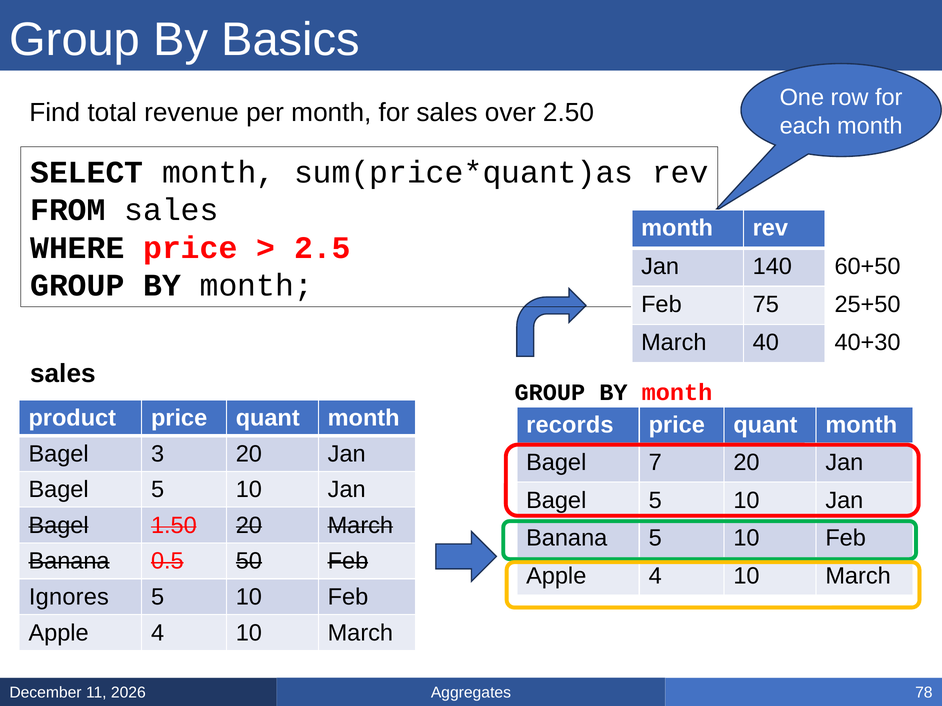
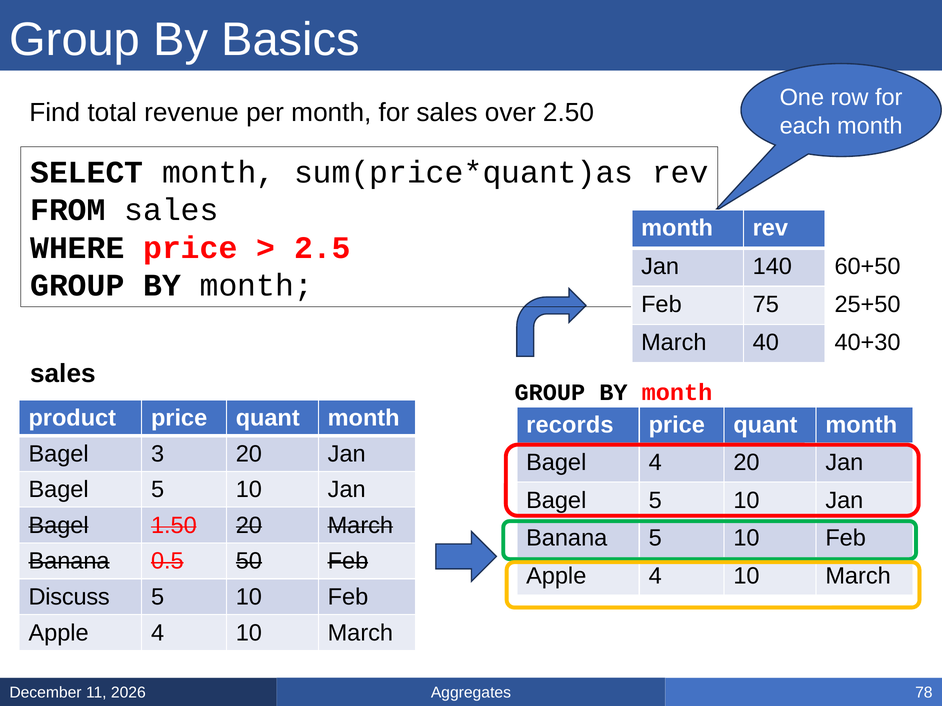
Bagel 7: 7 -> 4
Ignores: Ignores -> Discuss
